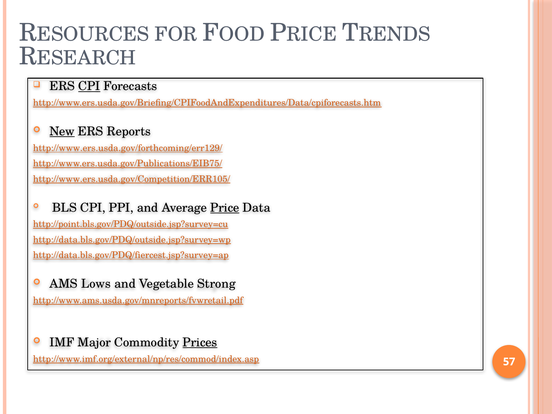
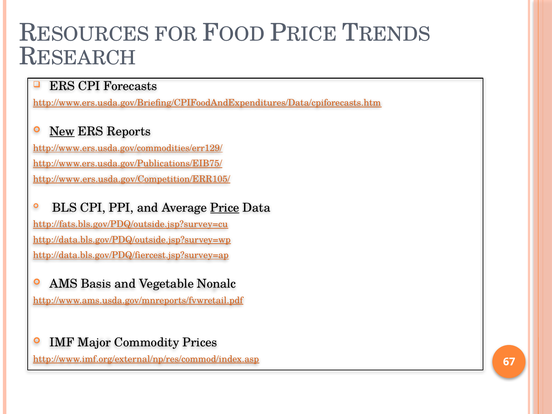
CPI at (89, 86) underline: present -> none
http://www.ers.usda.gov/forthcoming/err129/: http://www.ers.usda.gov/forthcoming/err129/ -> http://www.ers.usda.gov/commodities/err129/
http://point.bls.gov/PDQ/outside.jsp?survey=cu: http://point.bls.gov/PDQ/outside.jsp?survey=cu -> http://fats.bls.gov/PDQ/outside.jsp?survey=cu
Lows: Lows -> Basis
Strong: Strong -> Nonalc
Prices underline: present -> none
57: 57 -> 67
